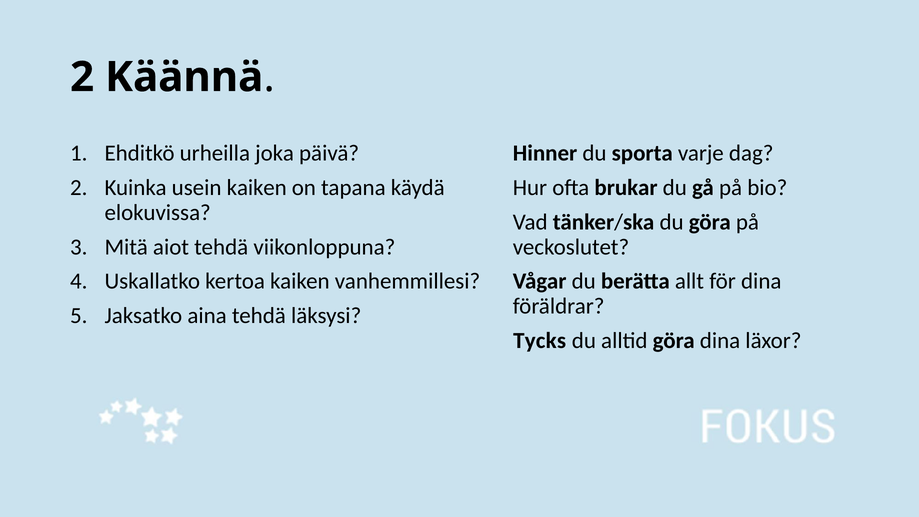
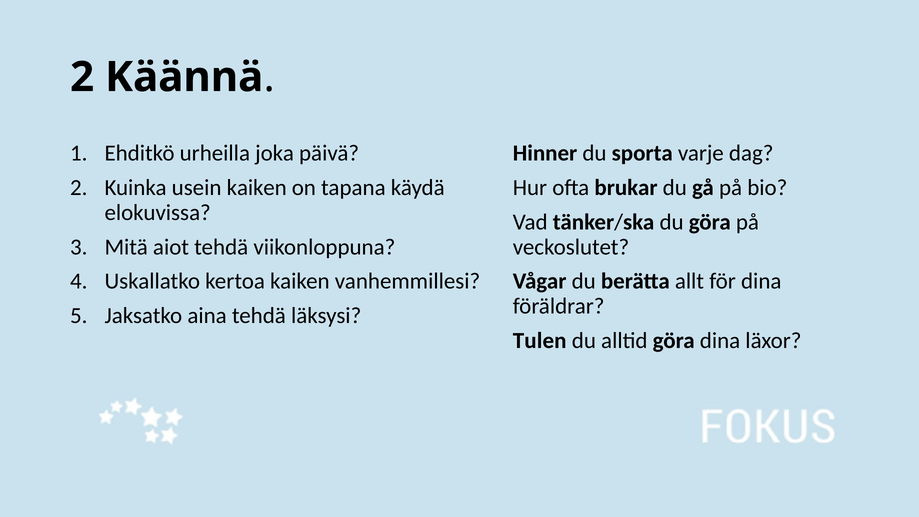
Tycks: Tycks -> Tulen
